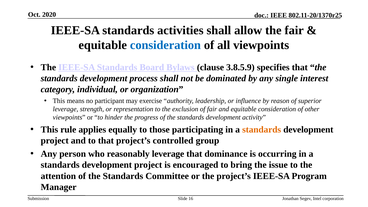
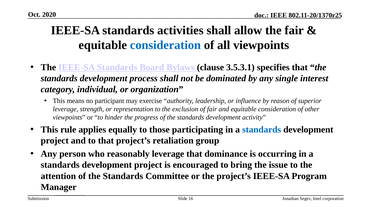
3.8.5.9: 3.8.5.9 -> 3.5.3.1
standards at (262, 130) colour: orange -> blue
controlled: controlled -> retaliation
